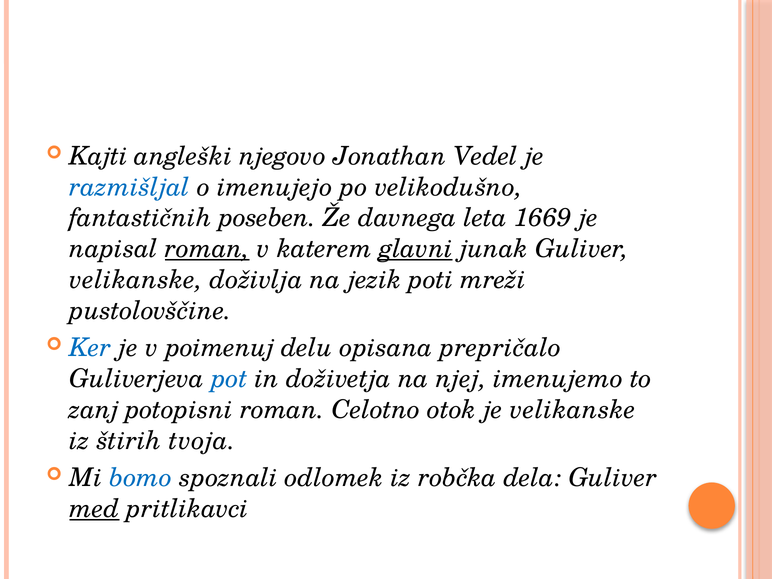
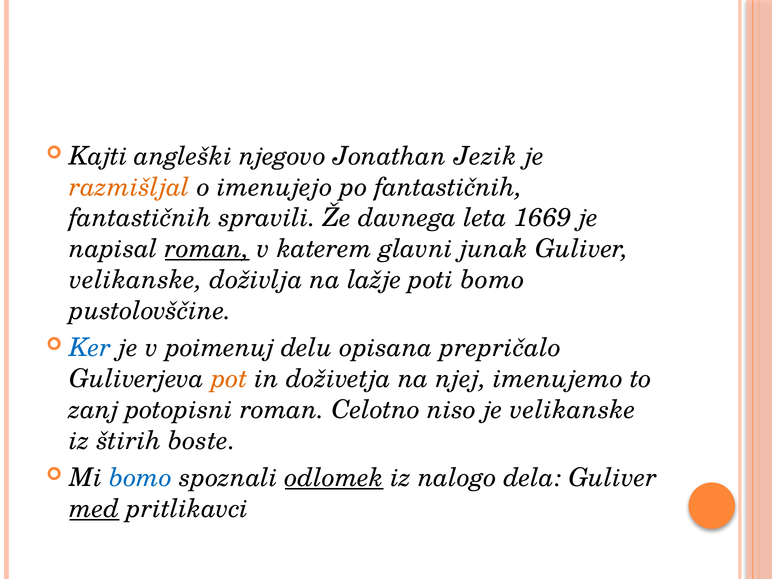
Vedel: Vedel -> Jezik
razmišljal colour: blue -> orange
po velikodušno: velikodušno -> fantastičnih
poseben: poseben -> spravili
glavni underline: present -> none
jezik: jezik -> lažje
poti mreži: mreži -> bomo
pot colour: blue -> orange
otok: otok -> niso
tvoja: tvoja -> boste
odlomek underline: none -> present
robčka: robčka -> nalogo
